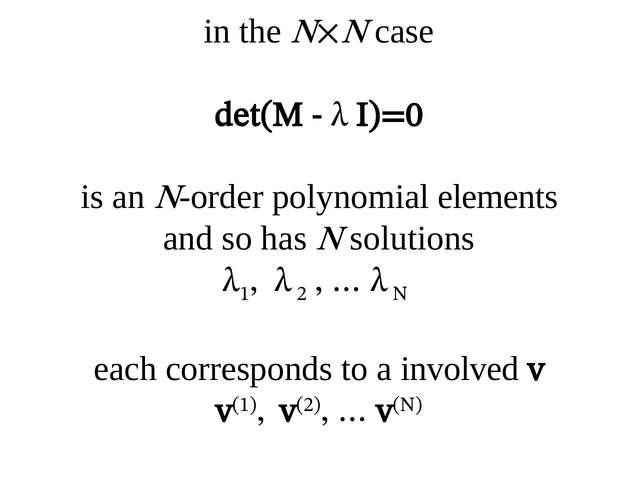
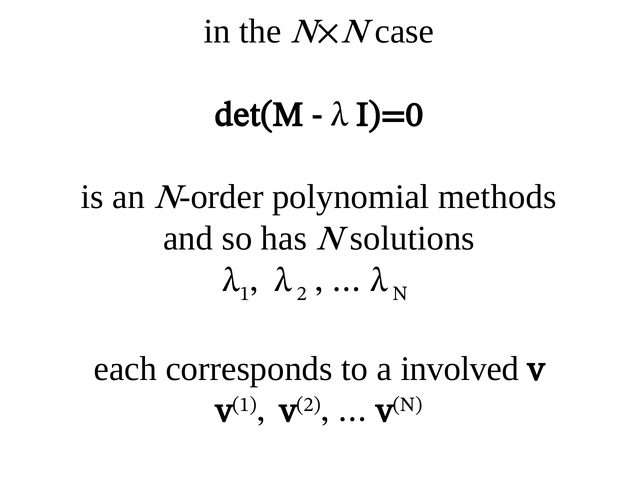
elements: elements -> methods
